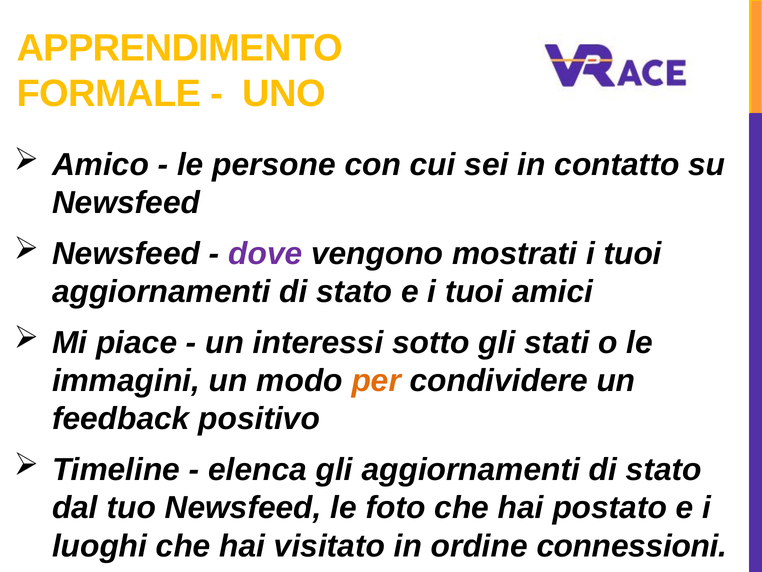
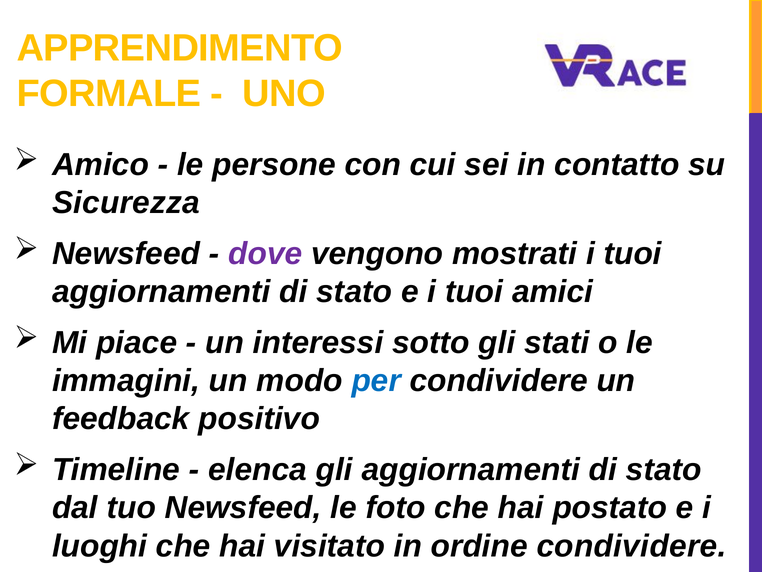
Newsfeed at (126, 203): Newsfeed -> Sicurezza
per colour: orange -> blue
ordine connessioni: connessioni -> condividere
